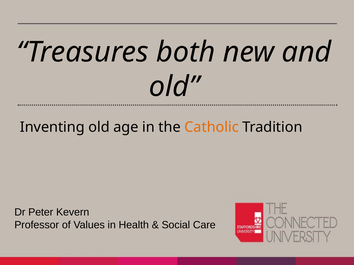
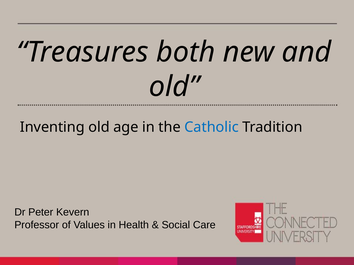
Catholic colour: orange -> blue
